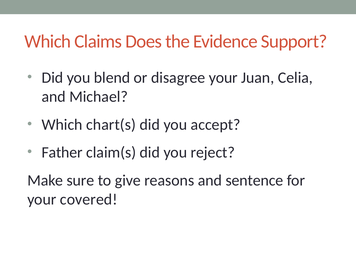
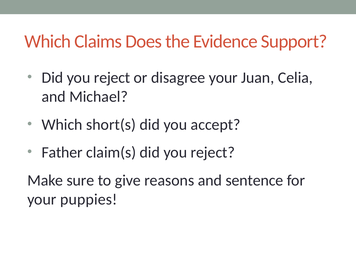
blend at (112, 78): blend -> reject
chart(s: chart(s -> short(s
covered: covered -> puppies
